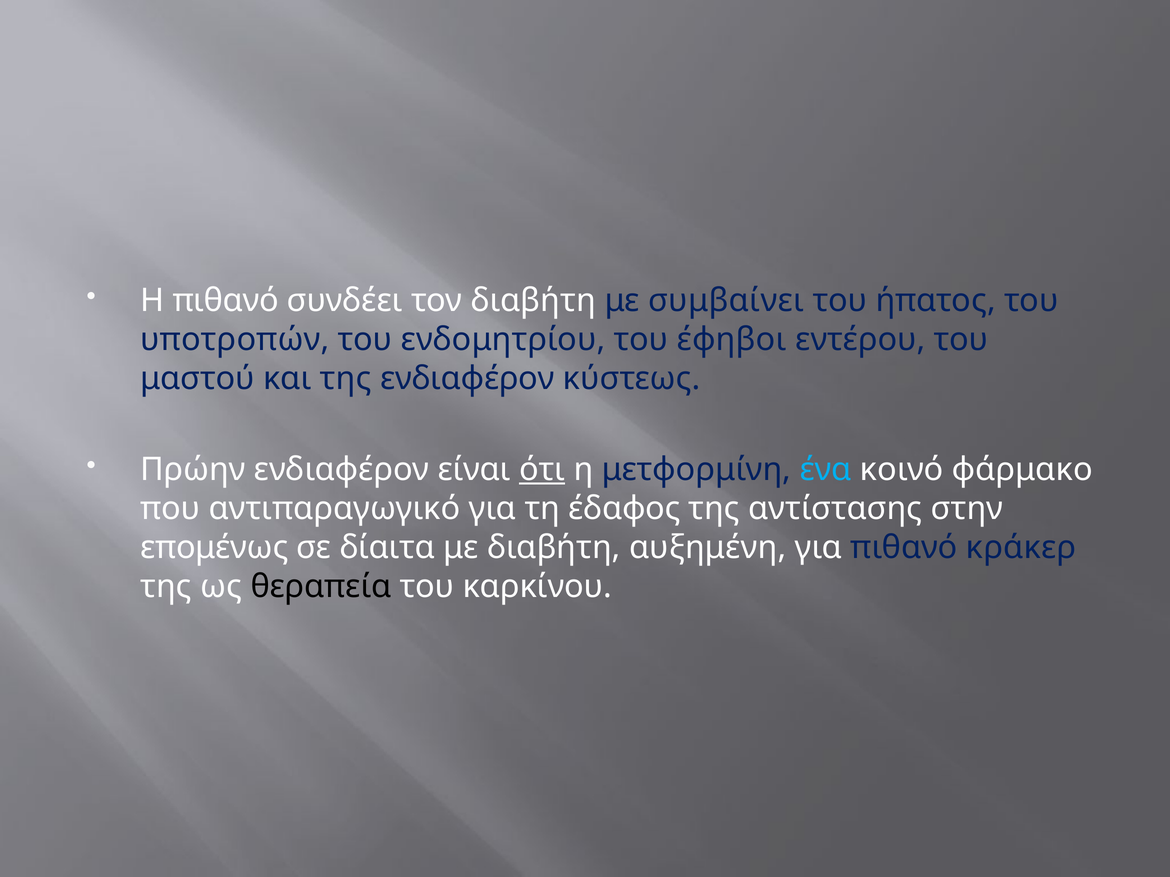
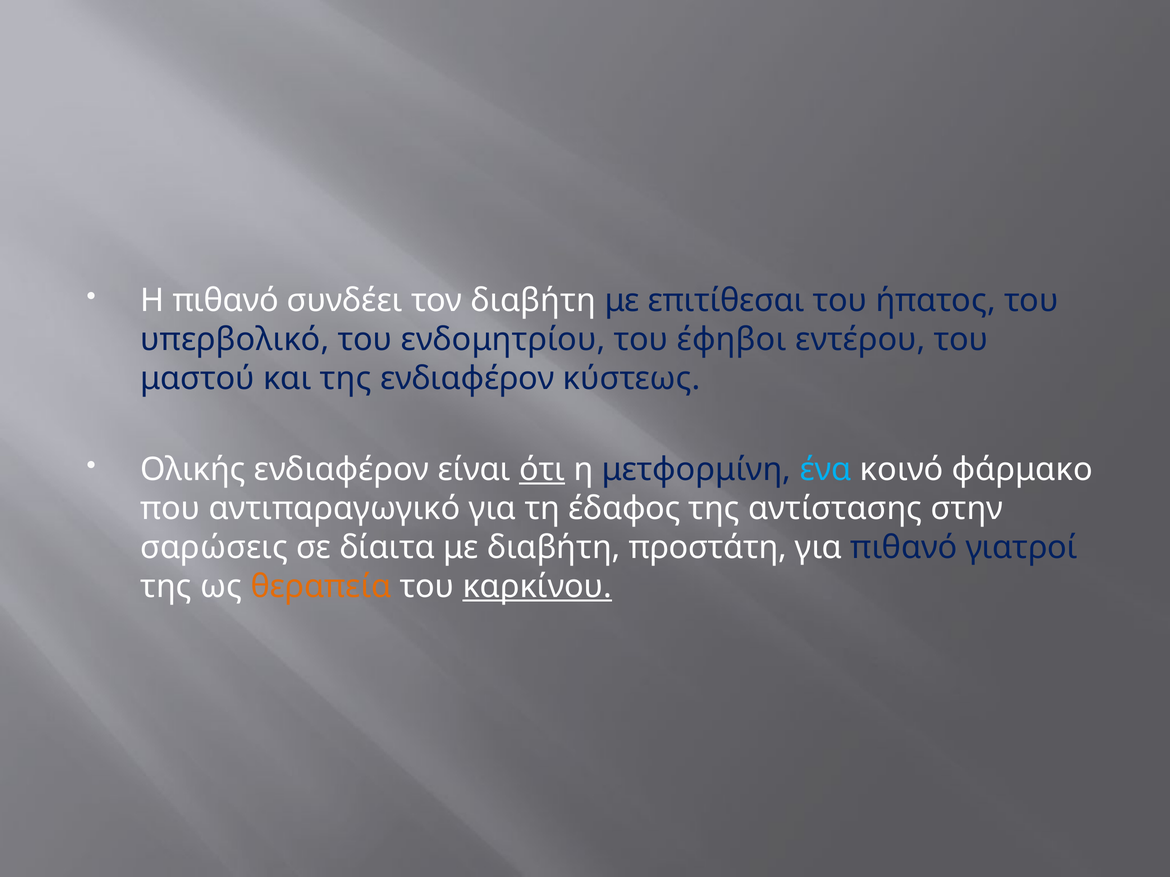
συμβαίνει: συμβαίνει -> επιτίθεσαι
υποτροπών: υποτροπών -> υπερβολικό
Πρώην: Πρώην -> Ολικής
επομένως: επομένως -> σαρώσεις
αυξημένη: αυξημένη -> προστάτη
κράκερ: κράκερ -> γιατροί
θεραπεία colour: black -> orange
καρκίνου underline: none -> present
